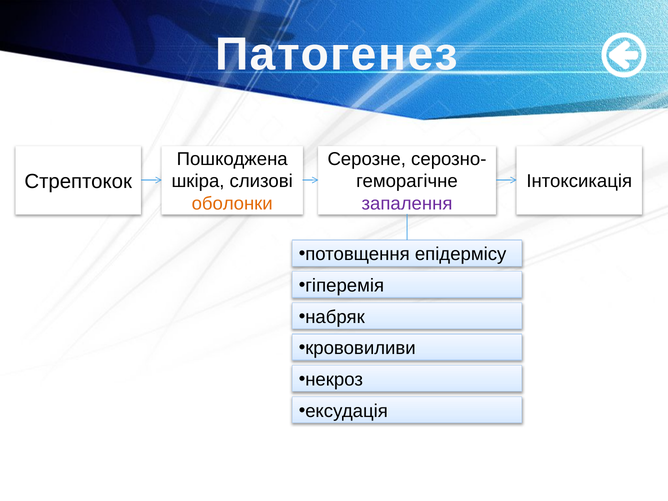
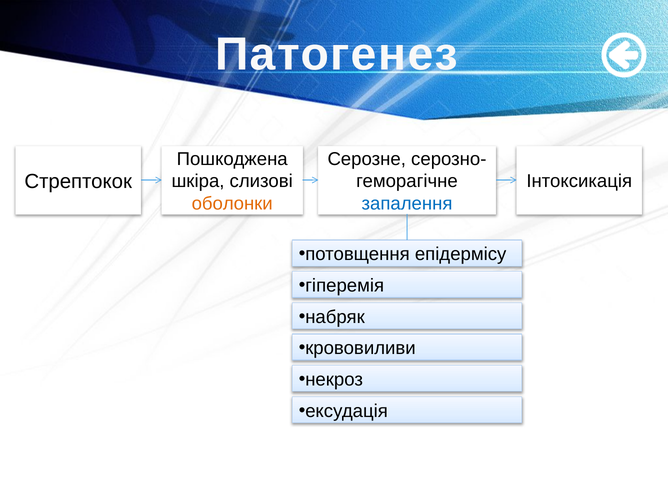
запалення colour: purple -> blue
